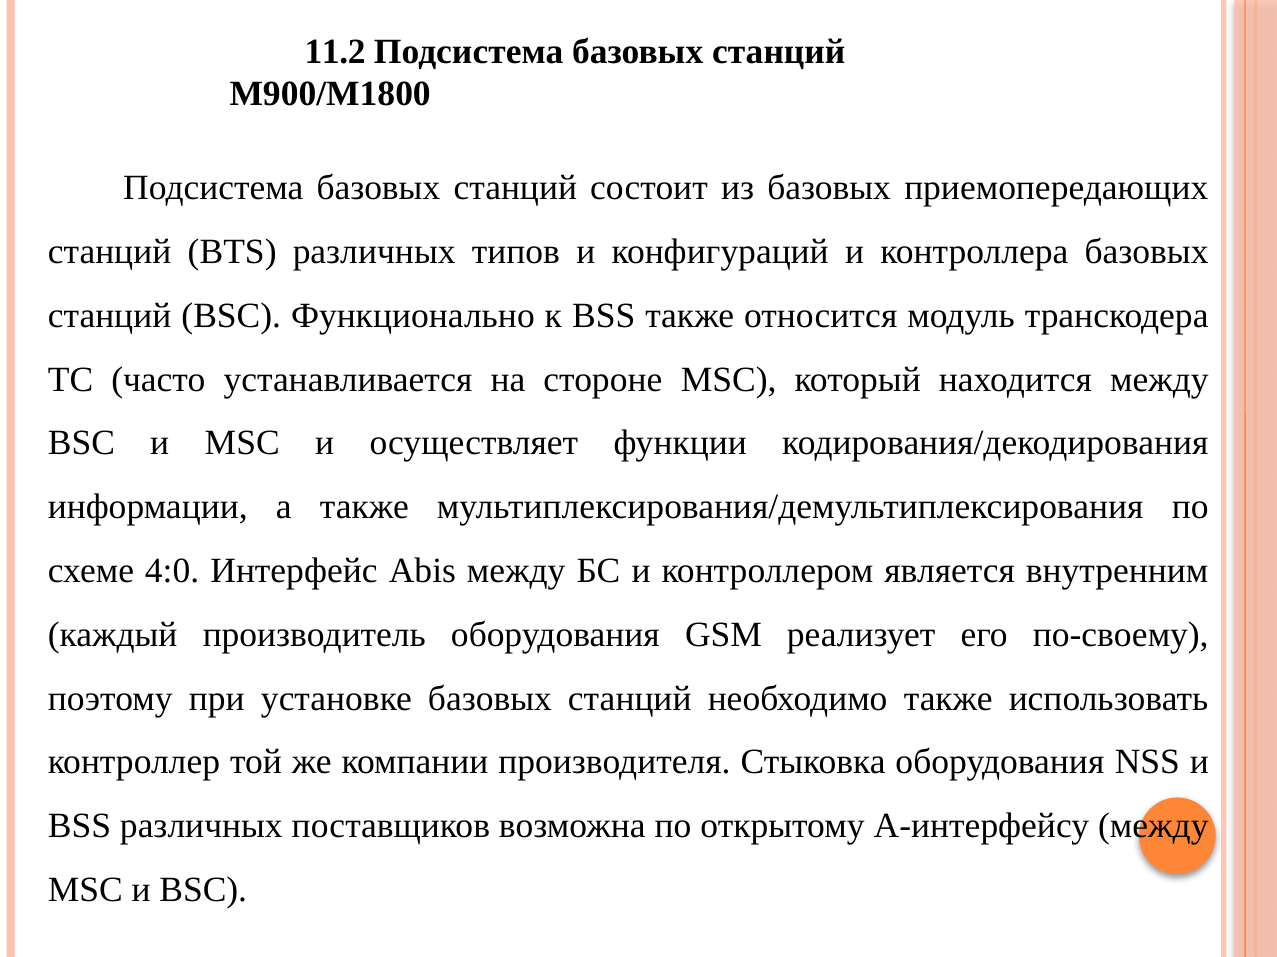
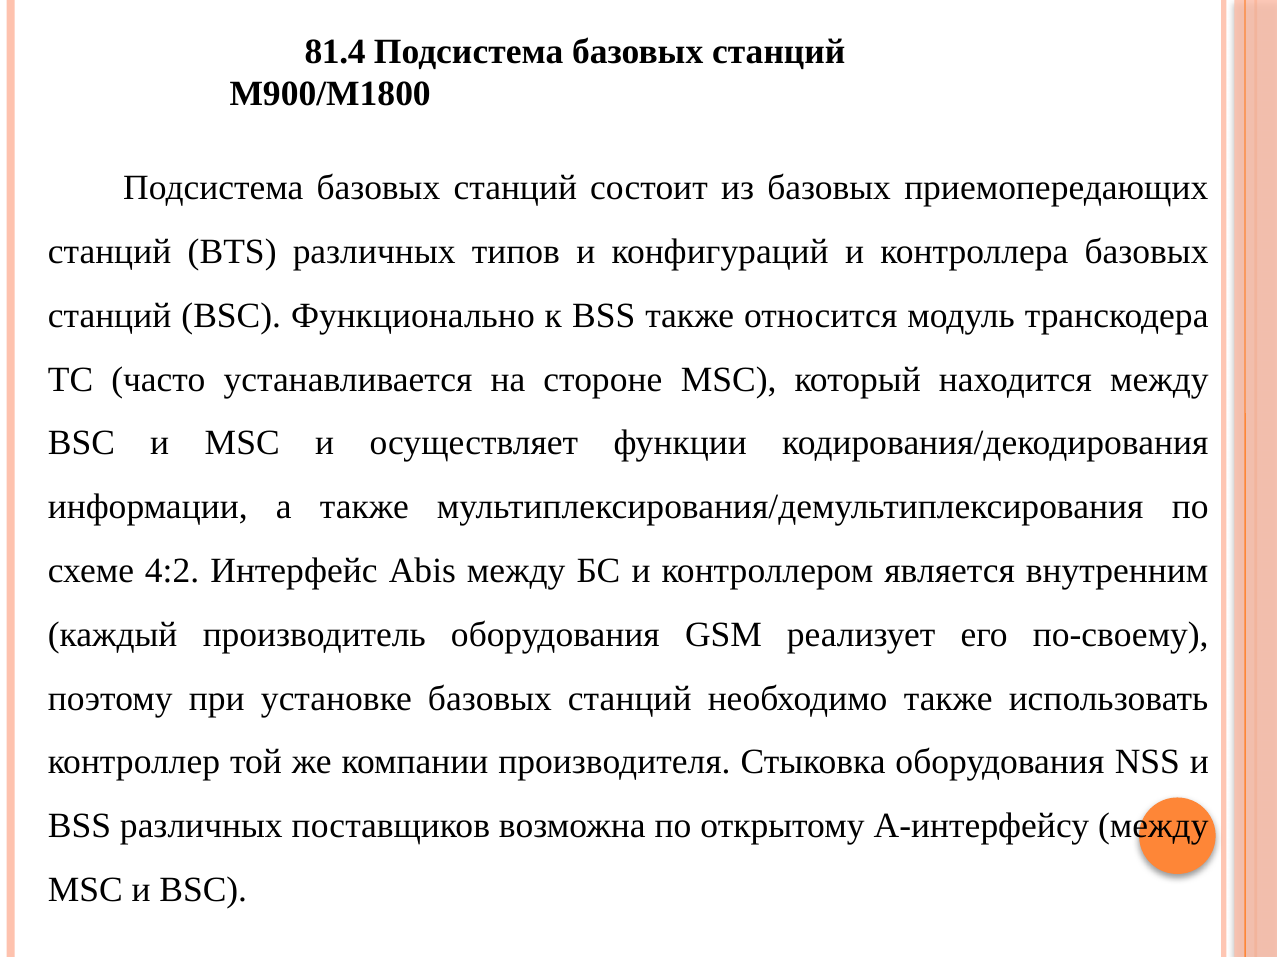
11.2: 11.2 -> 81.4
4:0: 4:0 -> 4:2
